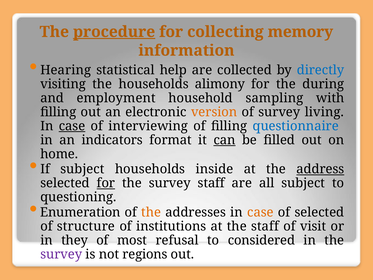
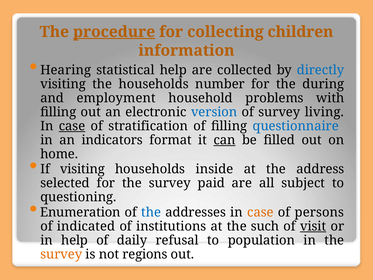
memory: memory -> children
alimony: alimony -> number
sampling: sampling -> problems
version colour: orange -> blue
interviewing: interviewing -> stratification
If subject: subject -> visiting
address underline: present -> none
for at (106, 183) underline: present -> none
survey staff: staff -> paid
the at (151, 212) colour: orange -> blue
of selected: selected -> persons
structure: structure -> indicated
the staff: staff -> such
visit underline: none -> present
in they: they -> help
most: most -> daily
considered: considered -> population
survey at (61, 254) colour: purple -> orange
